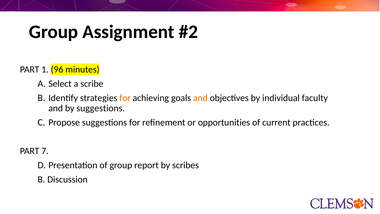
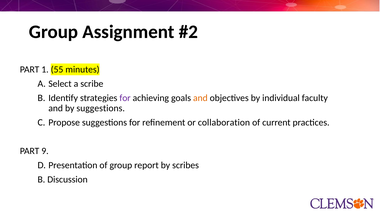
96: 96 -> 55
for at (125, 98) colour: orange -> purple
opportunities: opportunities -> collaboration
7: 7 -> 9
